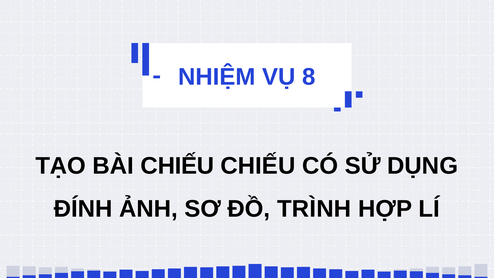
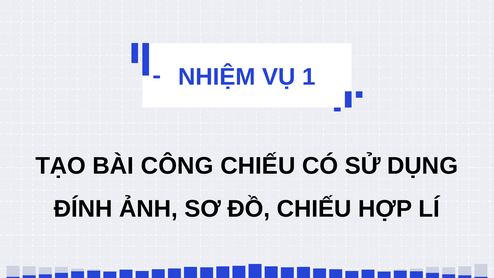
8: 8 -> 1
BÀI CHIẾU: CHIẾU -> CÔNG
ĐỒ TRÌNH: TRÌNH -> CHIẾU
